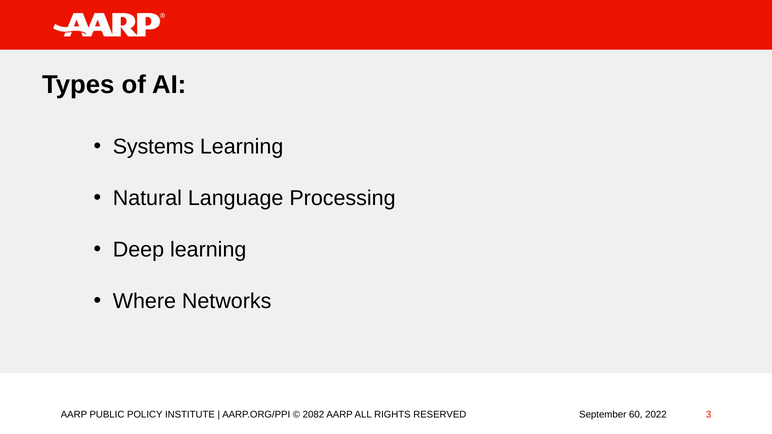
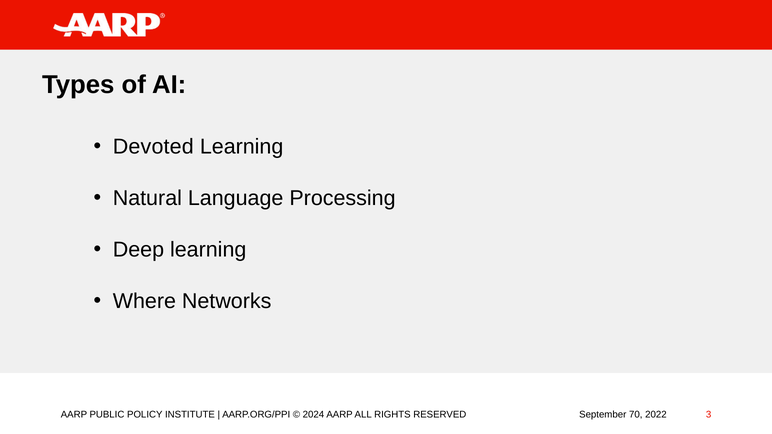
Systems: Systems -> Devoted
60: 60 -> 70
2082: 2082 -> 2024
